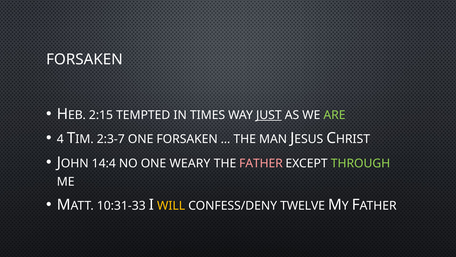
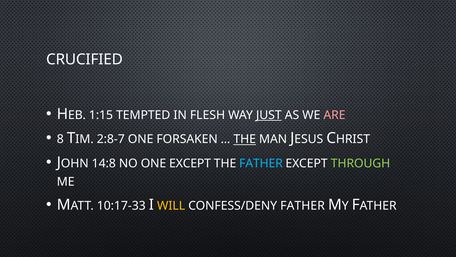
FORSAKEN at (84, 59): FORSAKEN -> CRUCIFIED
2:15: 2:15 -> 1:15
TIMES: TIMES -> FLESH
ARE colour: light green -> pink
4: 4 -> 8
2:3-7: 2:3-7 -> 2:8-7
THE at (245, 139) underline: none -> present
14:4: 14:4 -> 14:8
ONE WEARY: WEARY -> EXCEPT
FATHER at (261, 163) colour: pink -> light blue
10:31-33: 10:31-33 -> 10:17-33
CONFESS/DENY TWELVE: TWELVE -> FATHER
